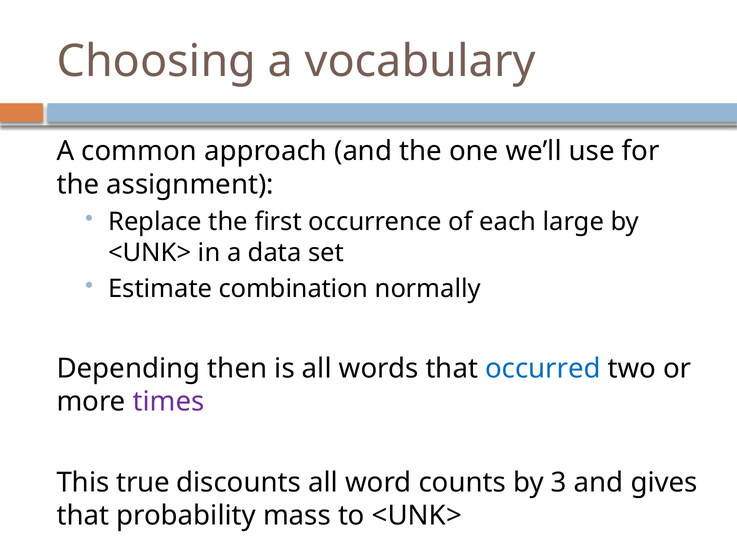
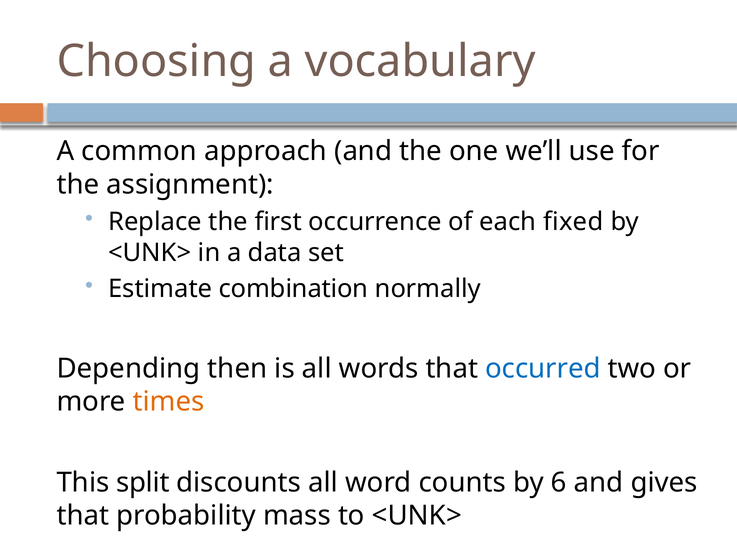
large: large -> fixed
times colour: purple -> orange
true: true -> split
3: 3 -> 6
